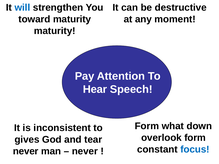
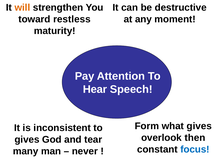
will colour: blue -> orange
toward maturity: maturity -> restless
what down: down -> gives
overlook form: form -> then
never at (26, 151): never -> many
